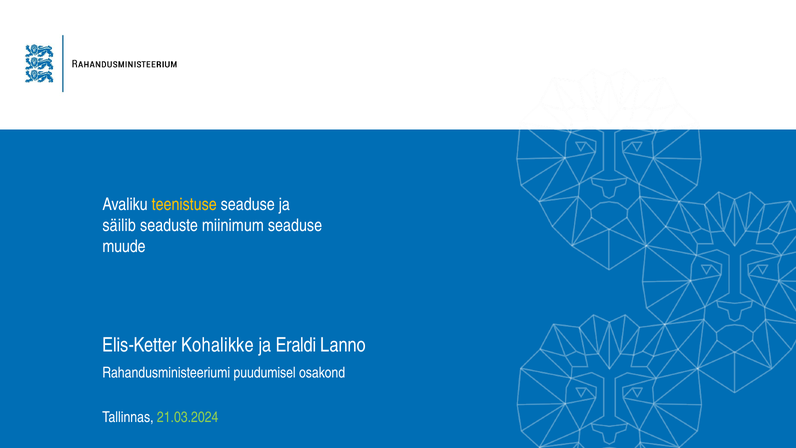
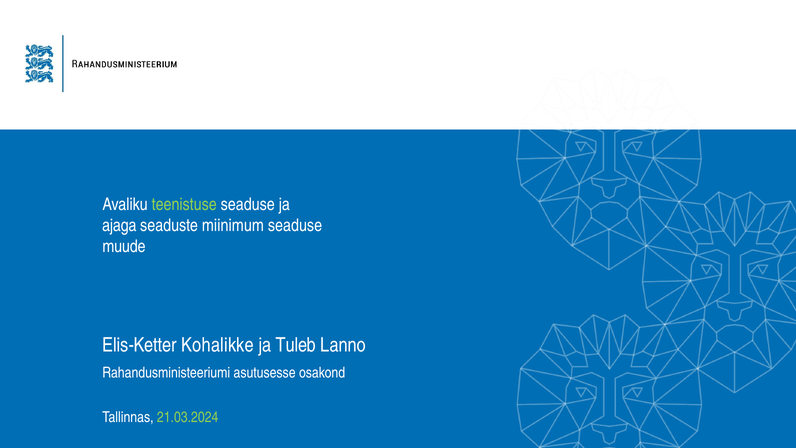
teenistuse colour: yellow -> light green
säilib: säilib -> ajaga
Eraldi: Eraldi -> Tuleb
puudumisel: puudumisel -> asutusesse
